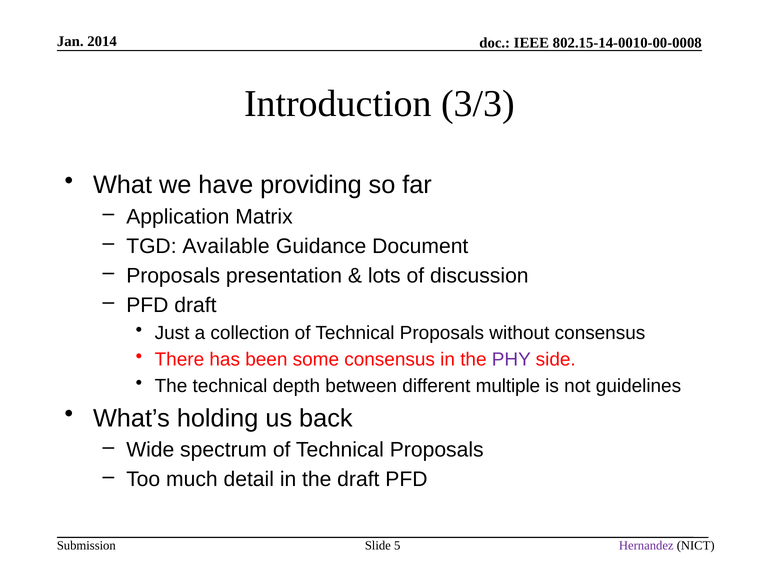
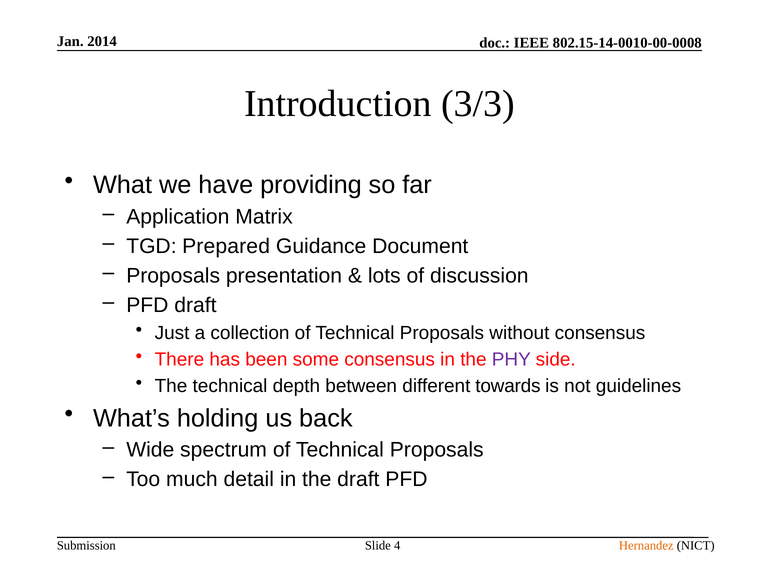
Available: Available -> Prepared
multiple: multiple -> towards
Hernandez colour: purple -> orange
5: 5 -> 4
